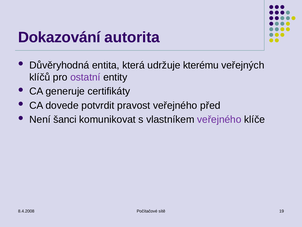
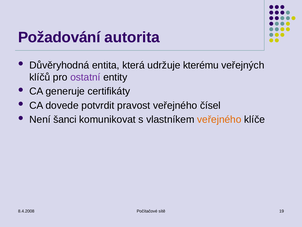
Dokazování: Dokazování -> Požadování
před: před -> čísel
veřejného at (219, 119) colour: purple -> orange
